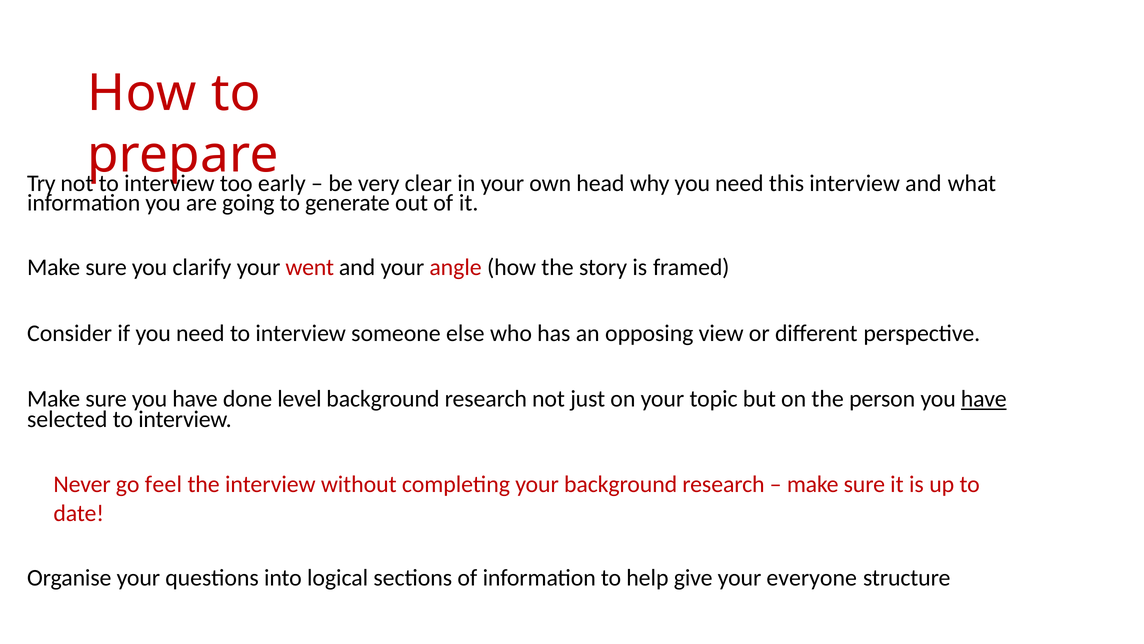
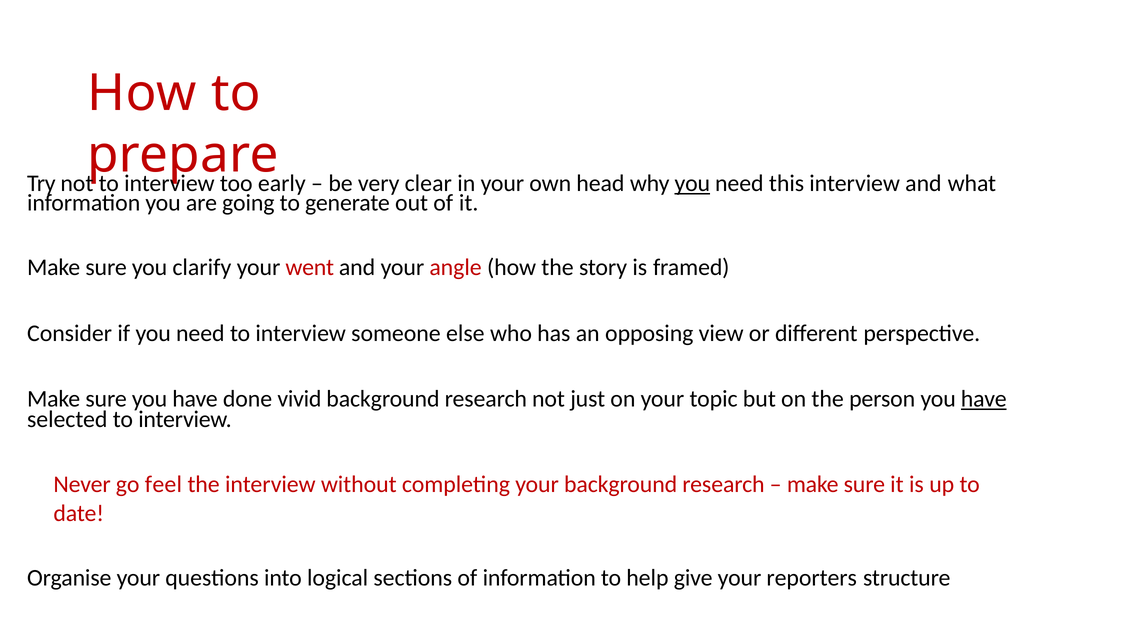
you at (692, 183) underline: none -> present
level: level -> vivid
everyone: everyone -> reporters
